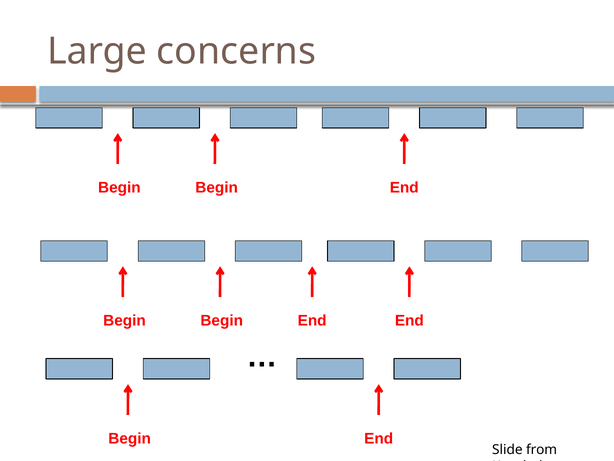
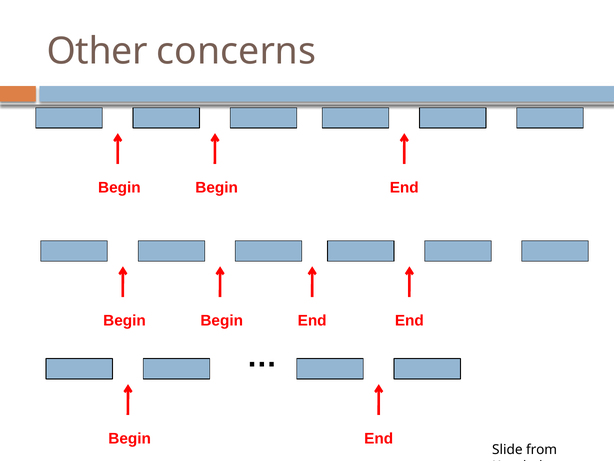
Large: Large -> Other
